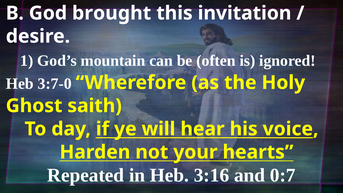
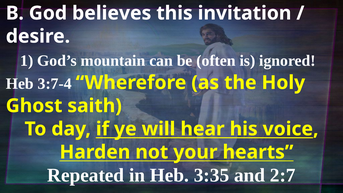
God brought: brought -> believes
3:7-0: 3:7-0 -> 3:7-4
3:16: 3:16 -> 3:35
0:7: 0:7 -> 2:7
